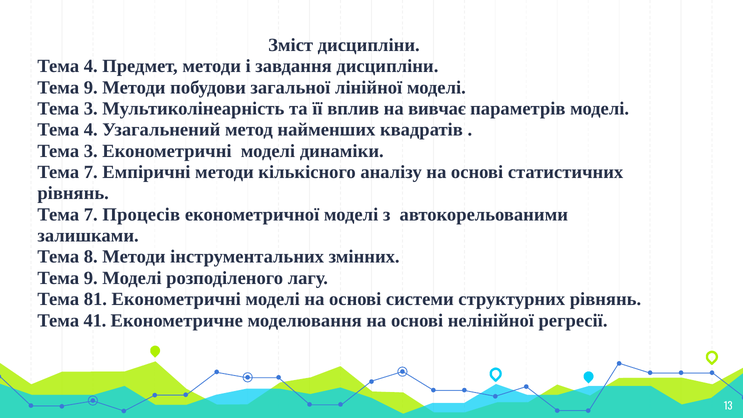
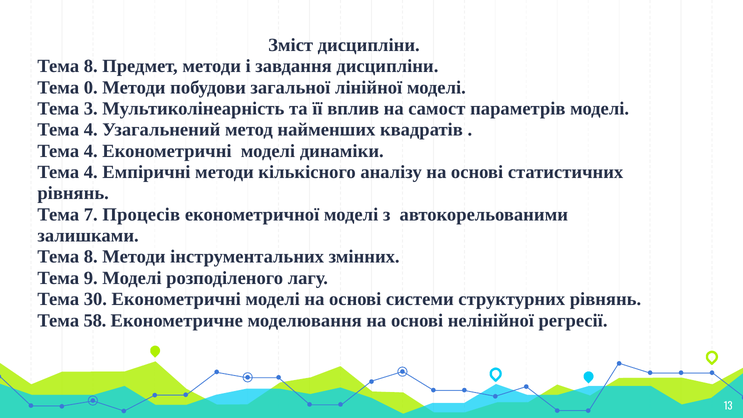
4 at (91, 66): 4 -> 8
9 at (91, 87): 9 -> 0
вивчає: вивчає -> самост
3 at (91, 151): 3 -> 4
7 at (91, 172): 7 -> 4
81: 81 -> 30
41: 41 -> 58
